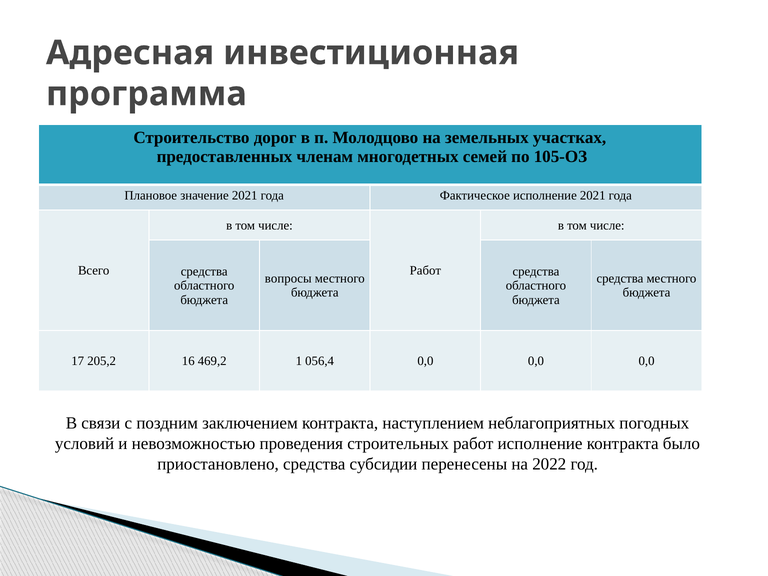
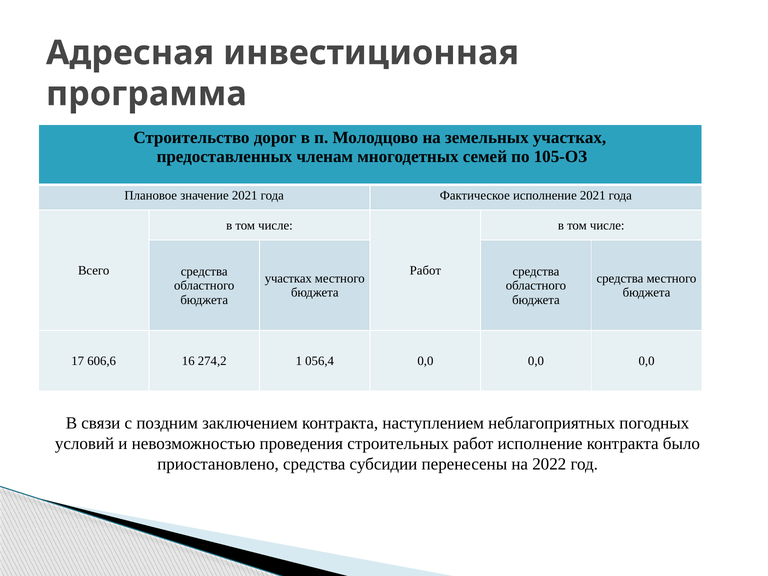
вопросы at (288, 278): вопросы -> участках
205,2: 205,2 -> 606,6
469,2: 469,2 -> 274,2
